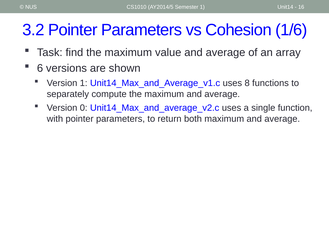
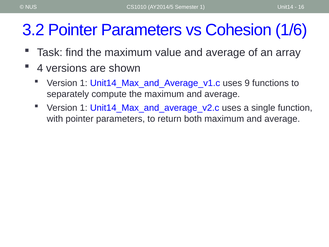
6: 6 -> 4
8: 8 -> 9
0 at (84, 108): 0 -> 1
